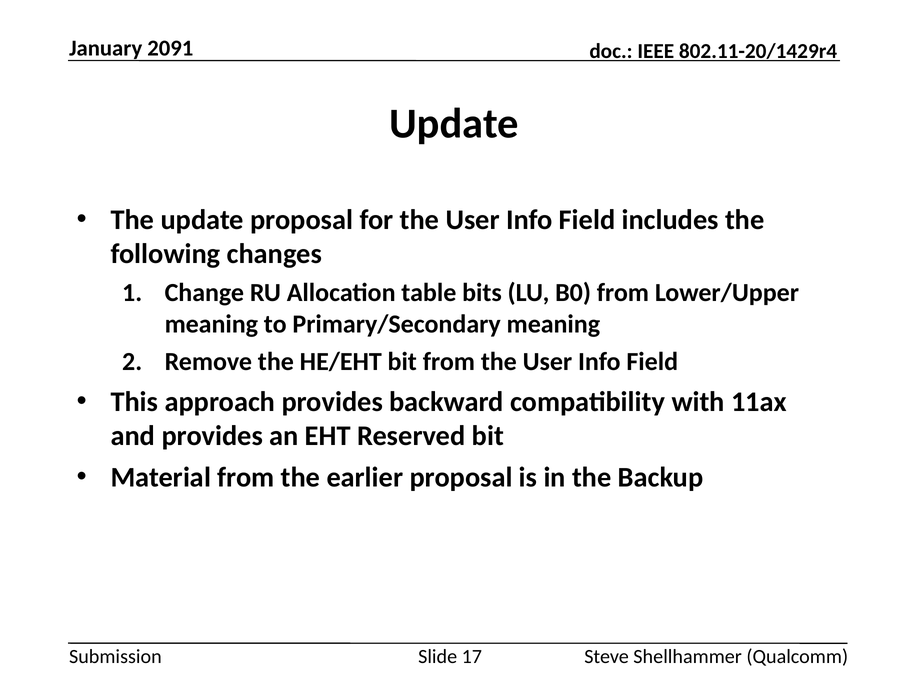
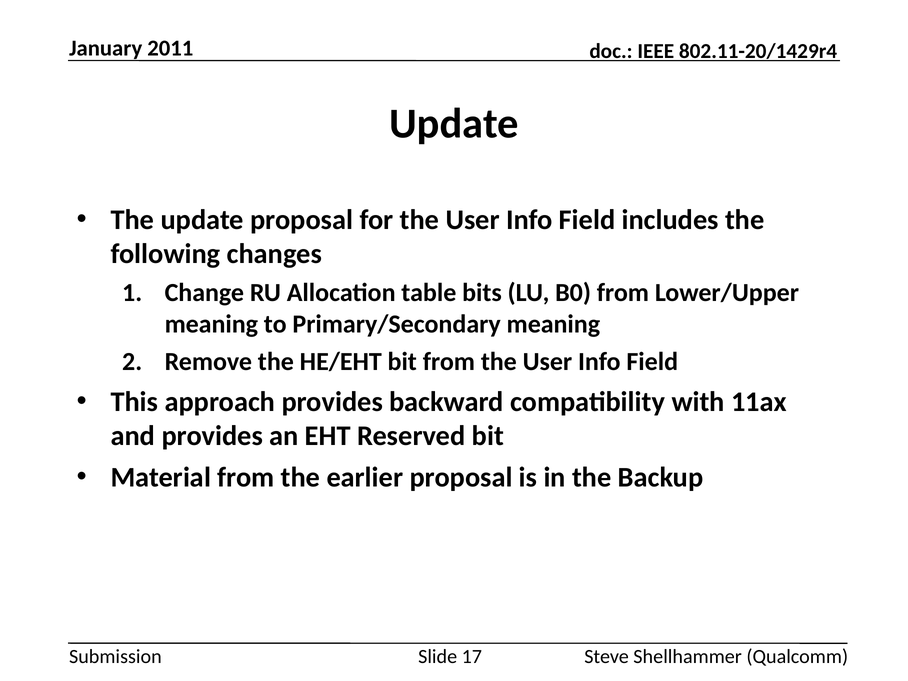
2091: 2091 -> 2011
